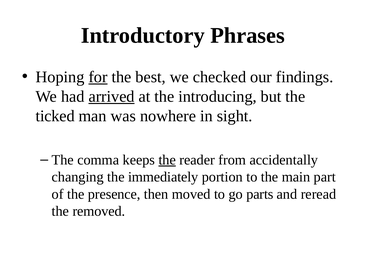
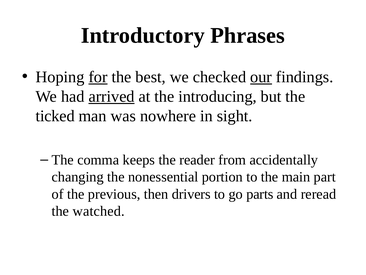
our underline: none -> present
the at (167, 160) underline: present -> none
immediately: immediately -> nonessential
presence: presence -> previous
moved: moved -> drivers
removed: removed -> watched
